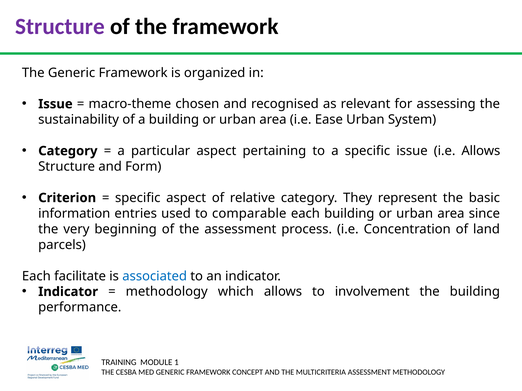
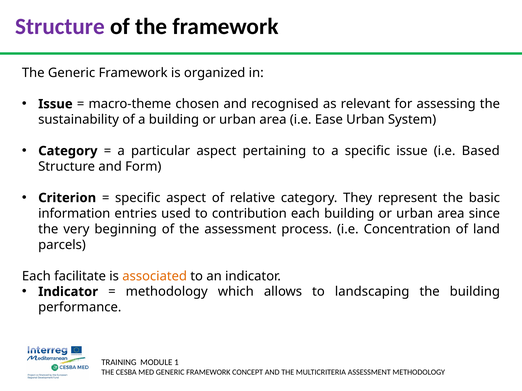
i.e Allows: Allows -> Based
comparable: comparable -> contribution
associated colour: blue -> orange
involvement: involvement -> landscaping
